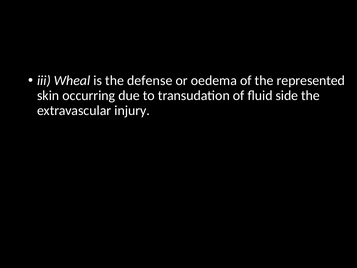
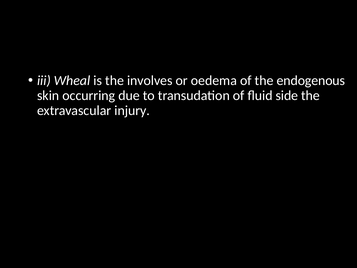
defense: defense -> involves
represented: represented -> endogenous
